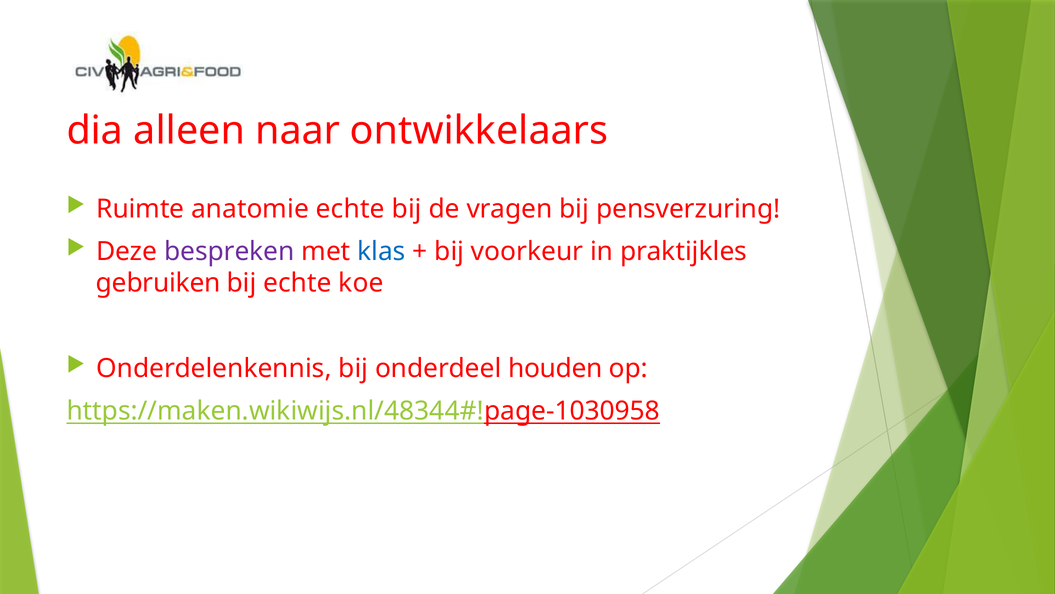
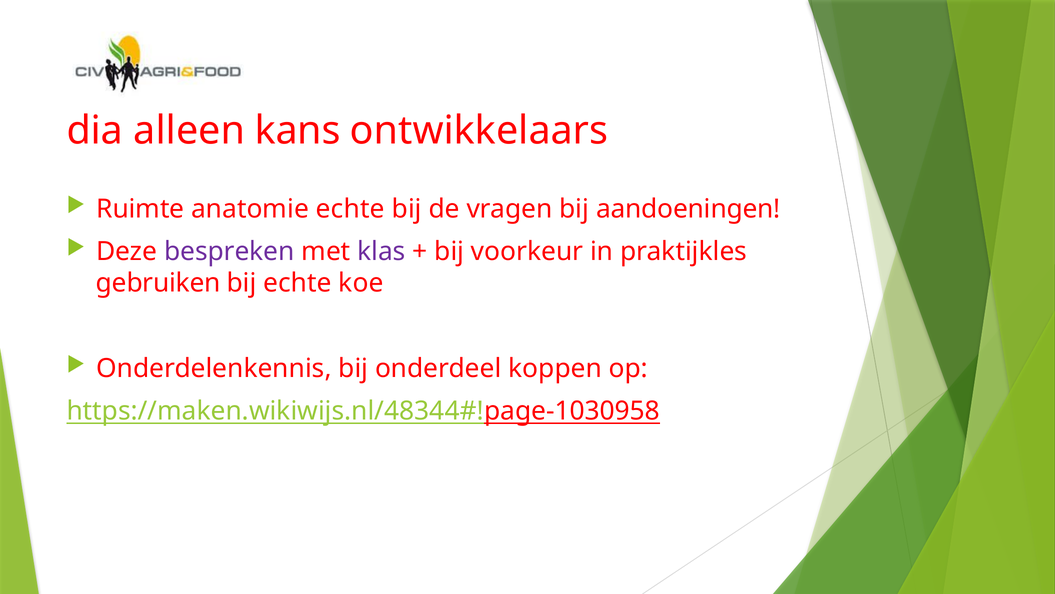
naar: naar -> kans
pensverzuring: pensverzuring -> aandoeningen
klas colour: blue -> purple
houden: houden -> koppen
